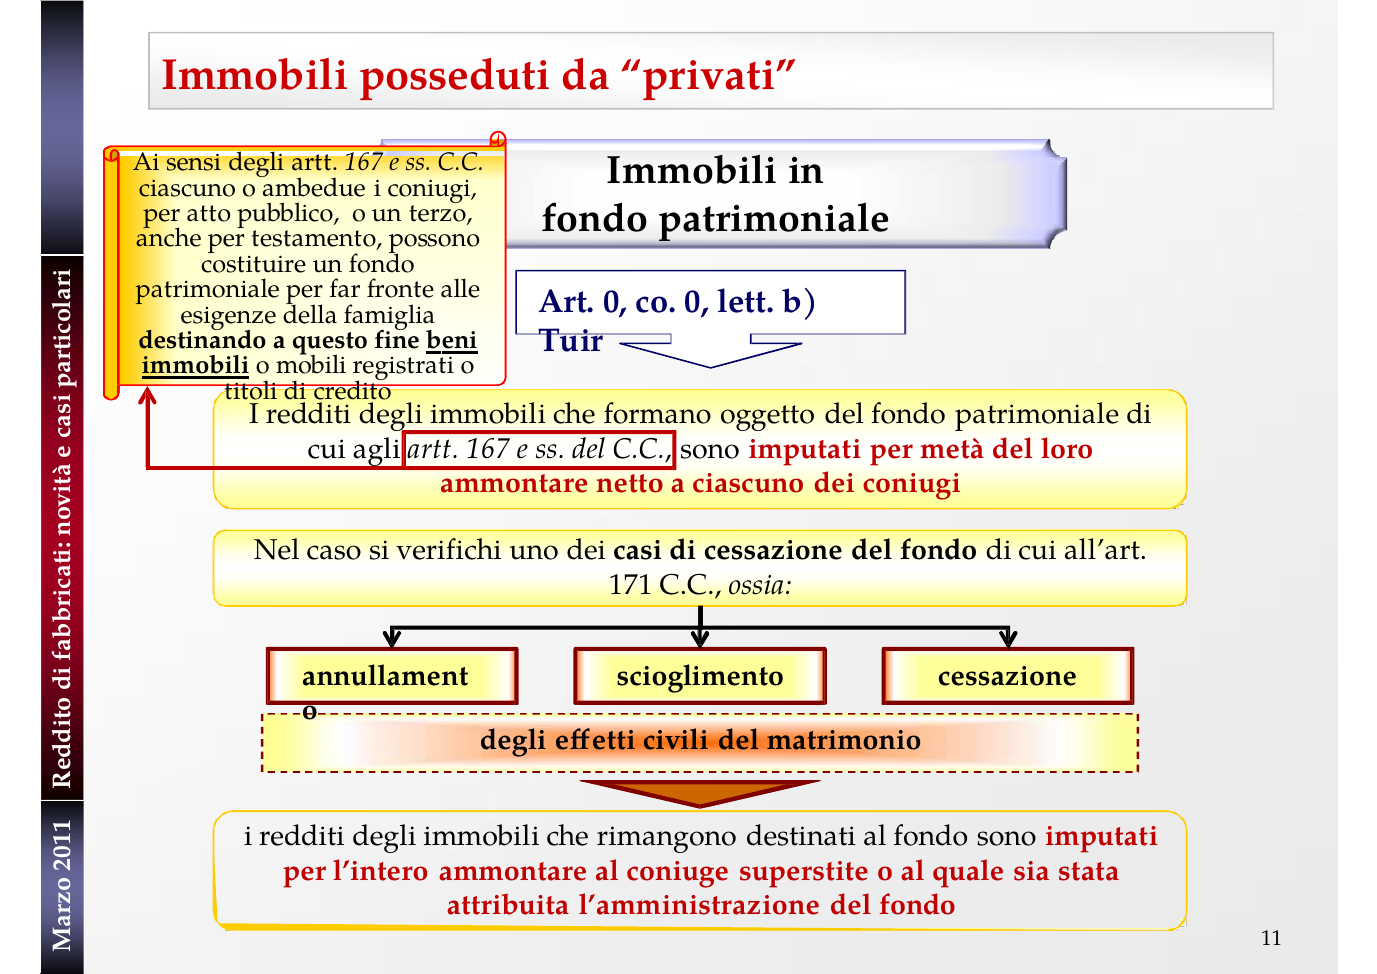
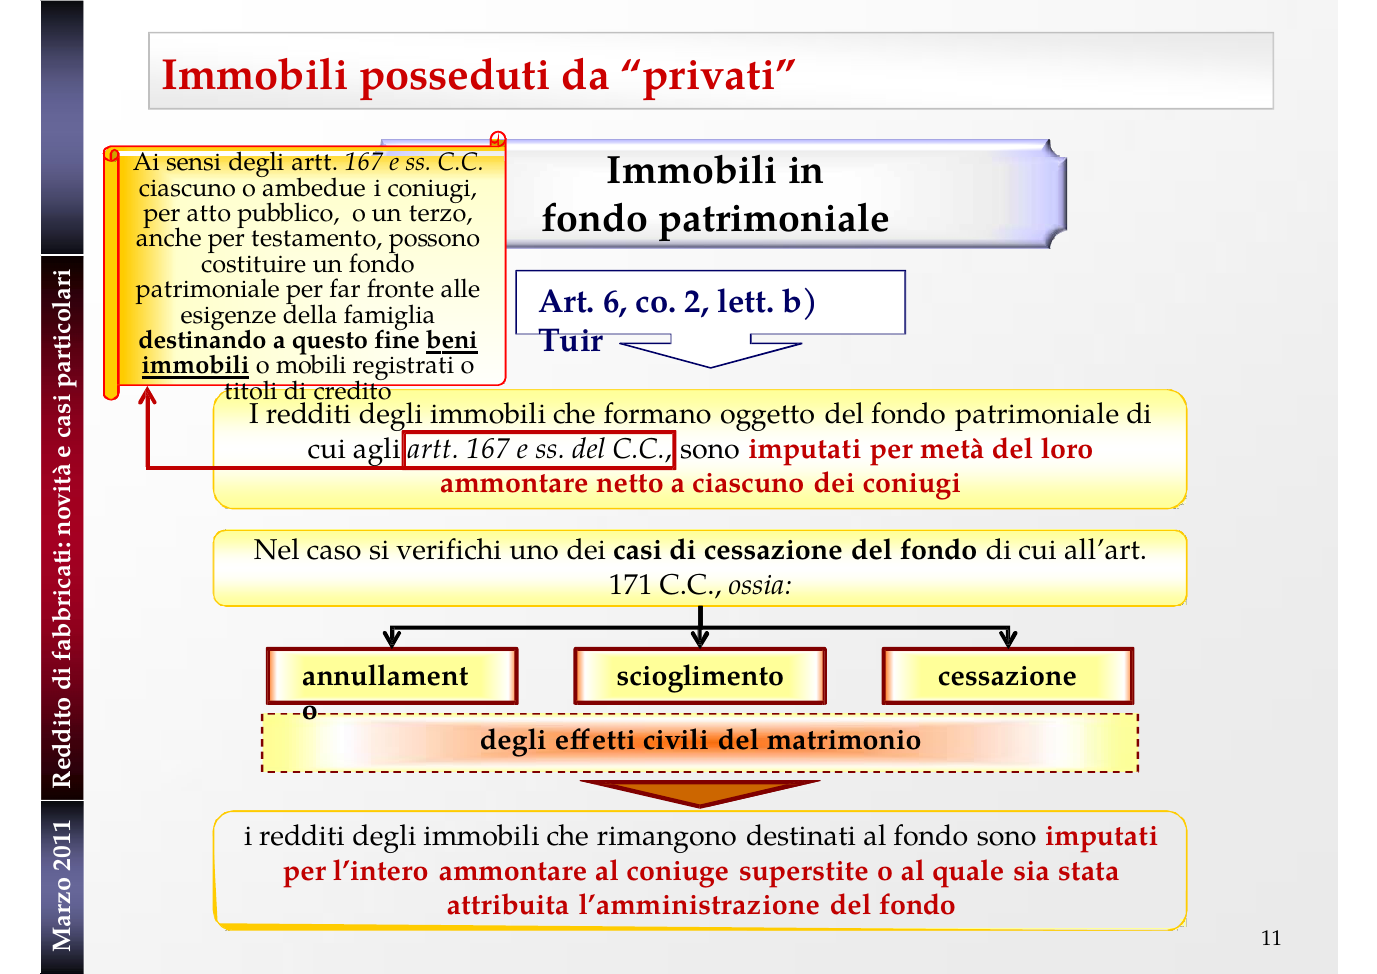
Art 0: 0 -> 6
co 0: 0 -> 2
